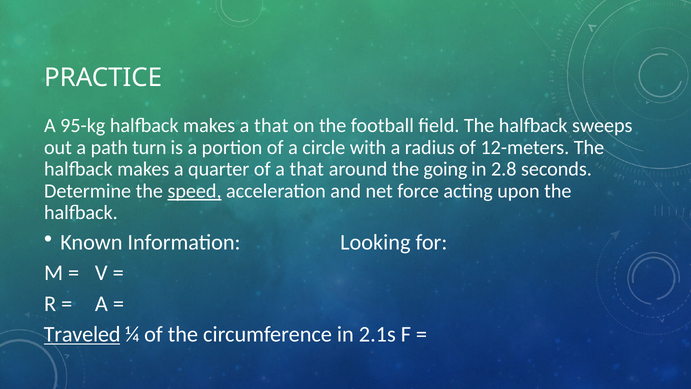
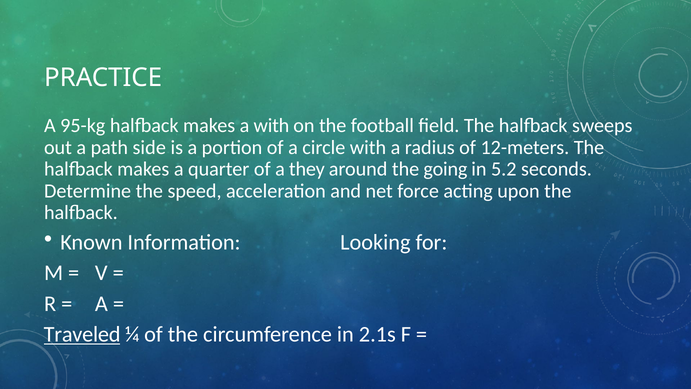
makes a that: that -> with
turn: turn -> side
of a that: that -> they
2.8: 2.8 -> 5.2
speed underline: present -> none
